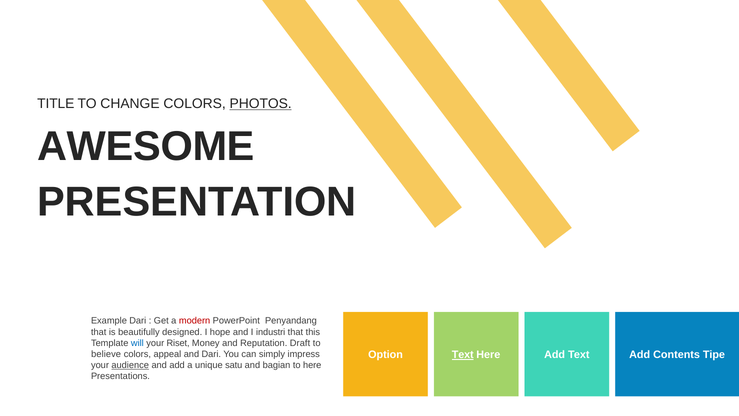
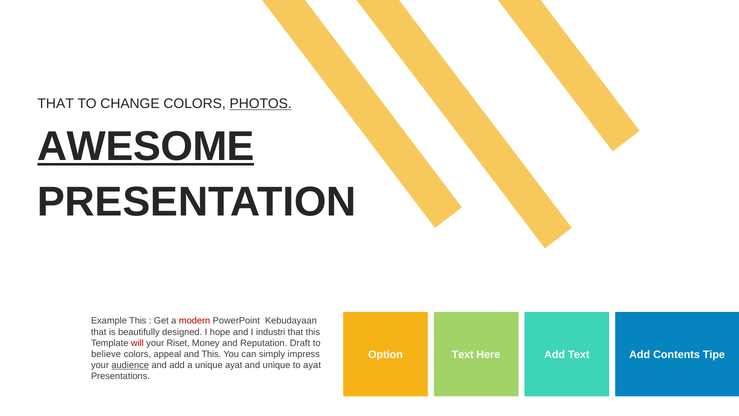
TITLE at (56, 104): TITLE -> THAT
AWESOME underline: none -> present
Example Dari: Dari -> This
Penyandang: Penyandang -> Kebudayaan
will colour: blue -> red
Text at (463, 355) underline: present -> none
and Dari: Dari -> This
unique satu: satu -> ayat
and bagian: bagian -> unique
to here: here -> ayat
